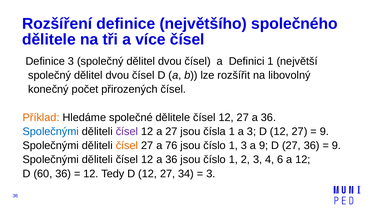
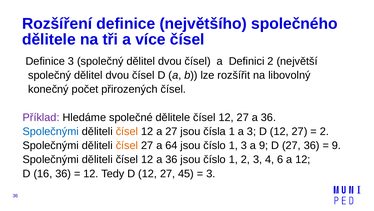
Definici 1: 1 -> 2
Příklad colour: orange -> purple
čísel at (127, 131) colour: purple -> orange
9 at (324, 131): 9 -> 2
76: 76 -> 64
60: 60 -> 16
34: 34 -> 45
